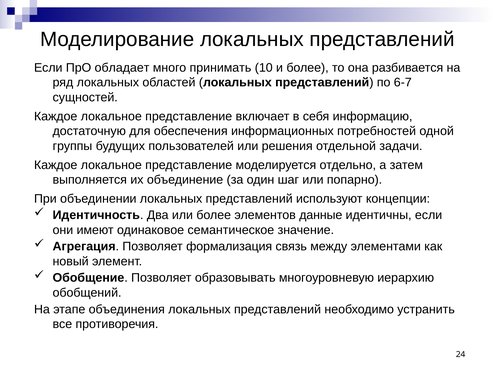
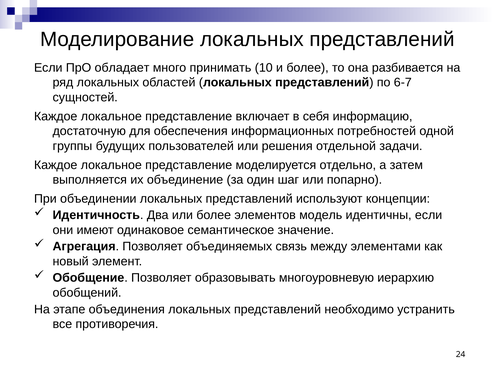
данные: данные -> модель
формализация: формализация -> объединяемых
